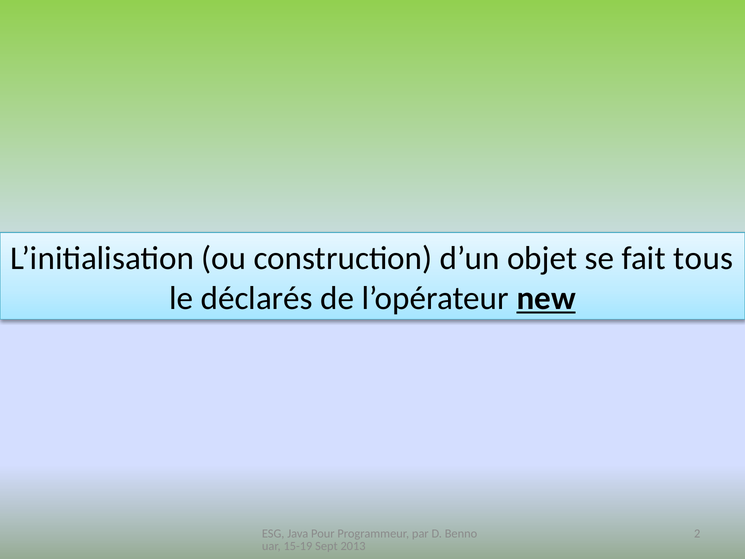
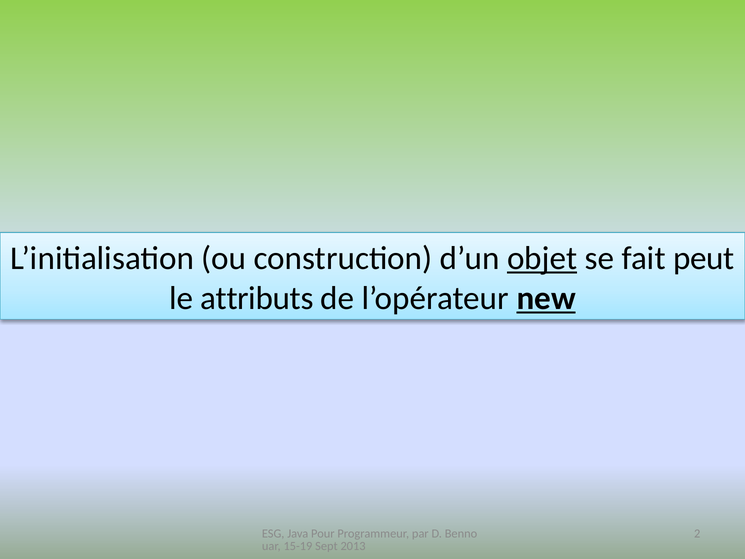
objet underline: none -> present
tous: tous -> peut
déclarés: déclarés -> attributs
